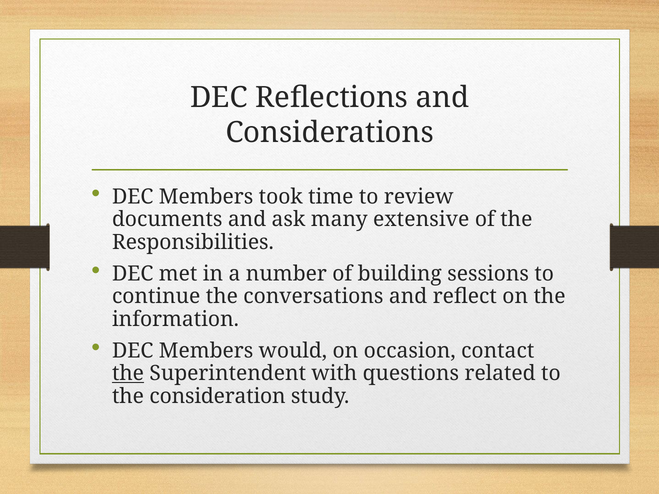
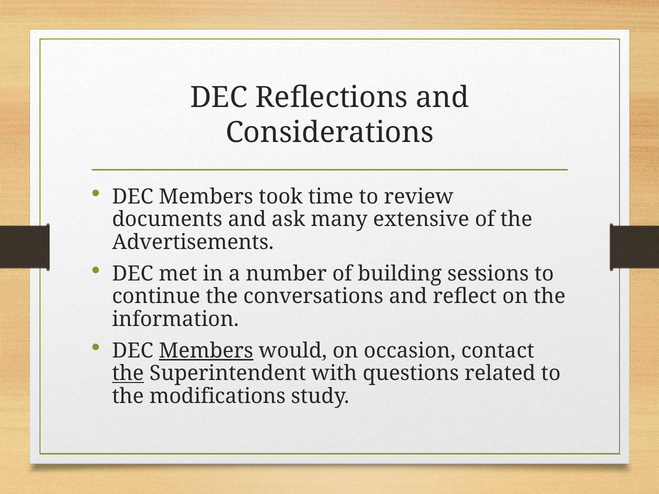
Responsibilities: Responsibilities -> Advertisements
Members at (206, 351) underline: none -> present
consideration: consideration -> modifications
